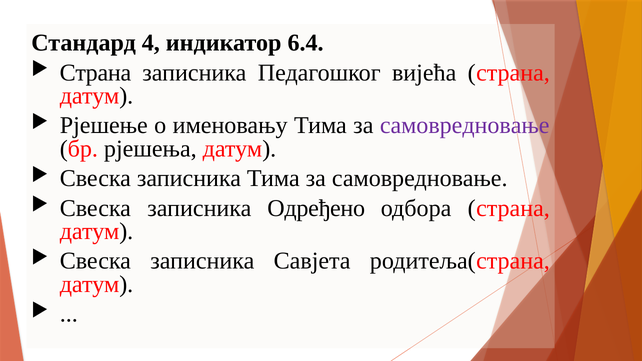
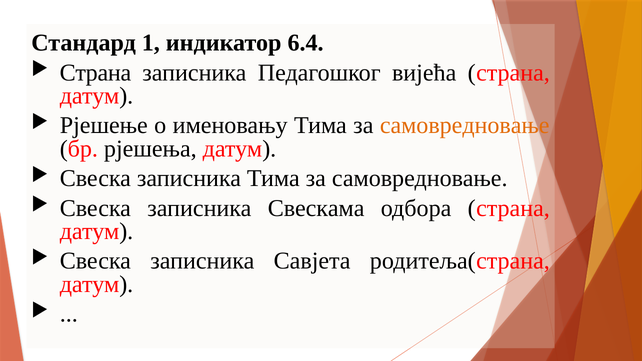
4: 4 -> 1
самовредновање at (465, 126) colour: purple -> orange
Одређено: Одређено -> Свескама
